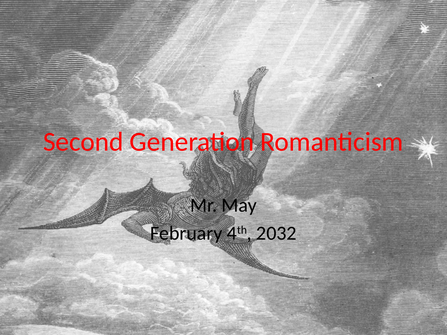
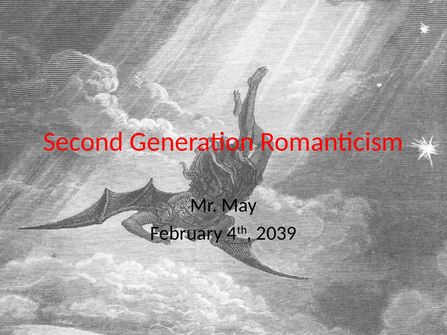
2032: 2032 -> 2039
